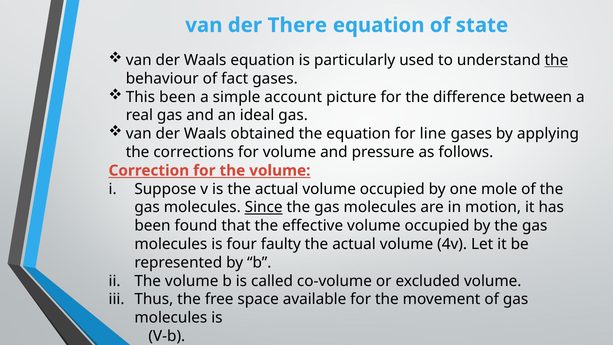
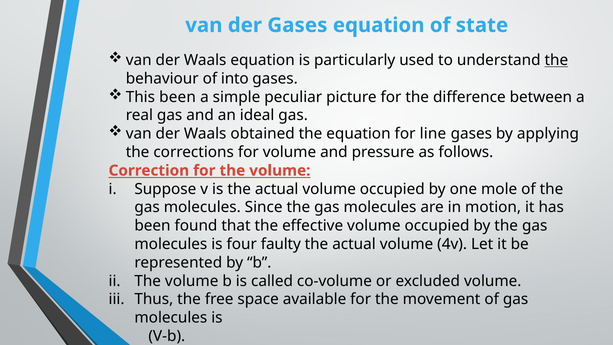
der There: There -> Gases
fact: fact -> into
account: account -> peculiar
Since underline: present -> none
